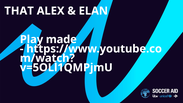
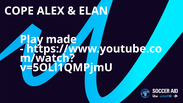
THAT: THAT -> COPE
